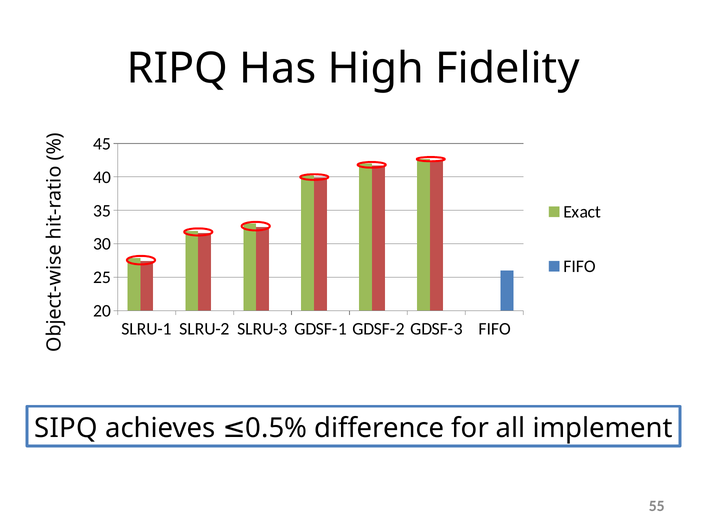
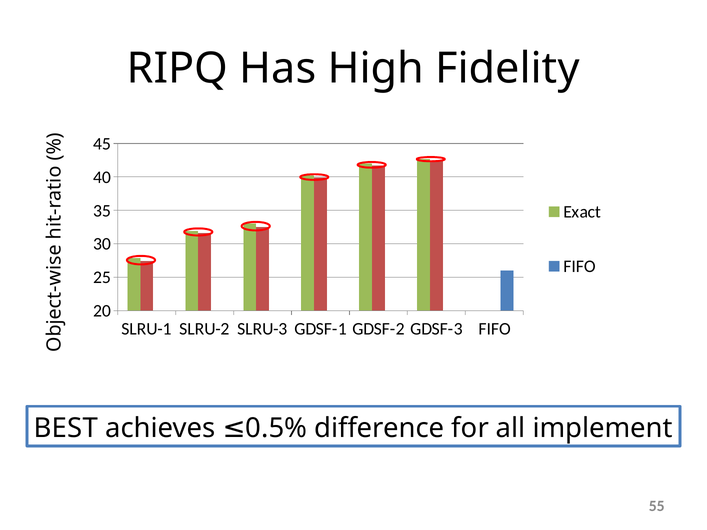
SIPQ: SIPQ -> BEST
